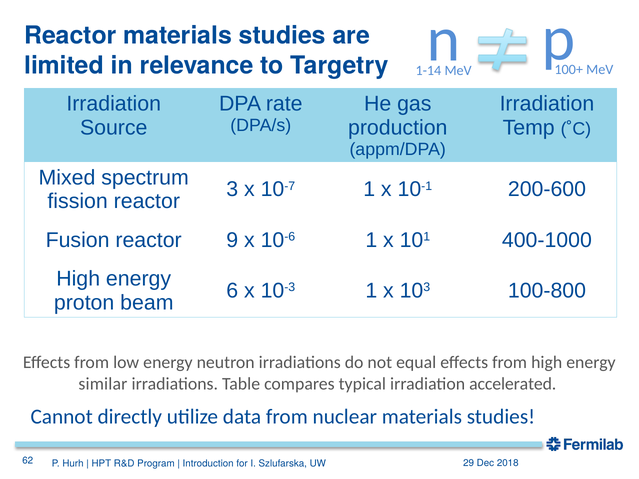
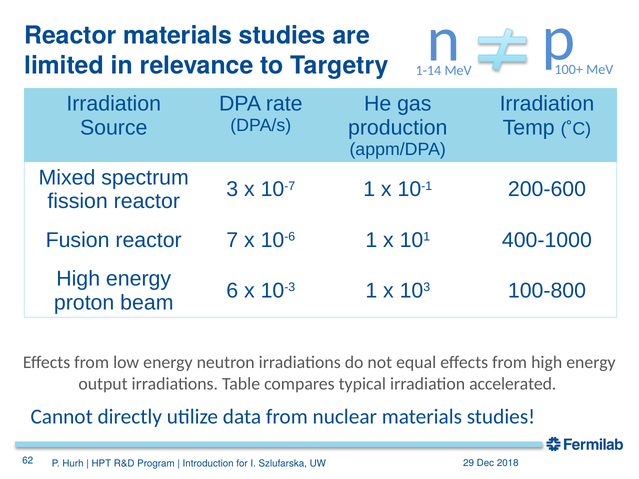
9: 9 -> 7
similar: similar -> output
